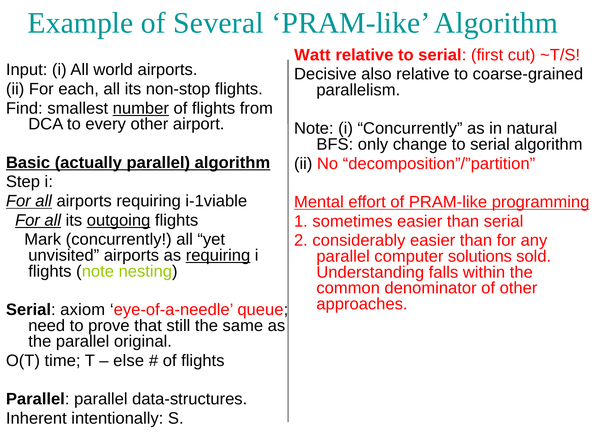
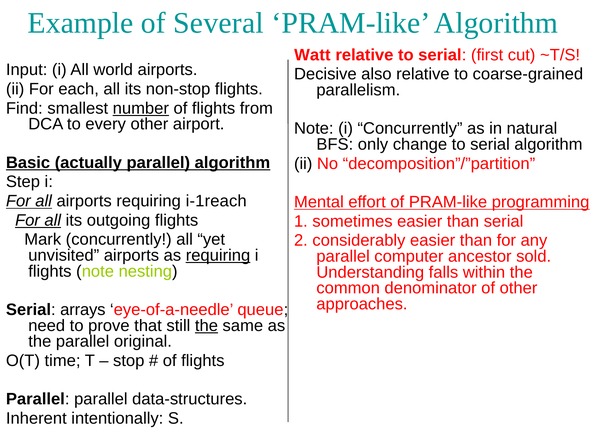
i-1viable: i-1viable -> i-1reach
outgoing underline: present -> none
solutions: solutions -> ancestor
axiom: axiom -> arrays
the at (206, 326) underline: none -> present
else: else -> stop
